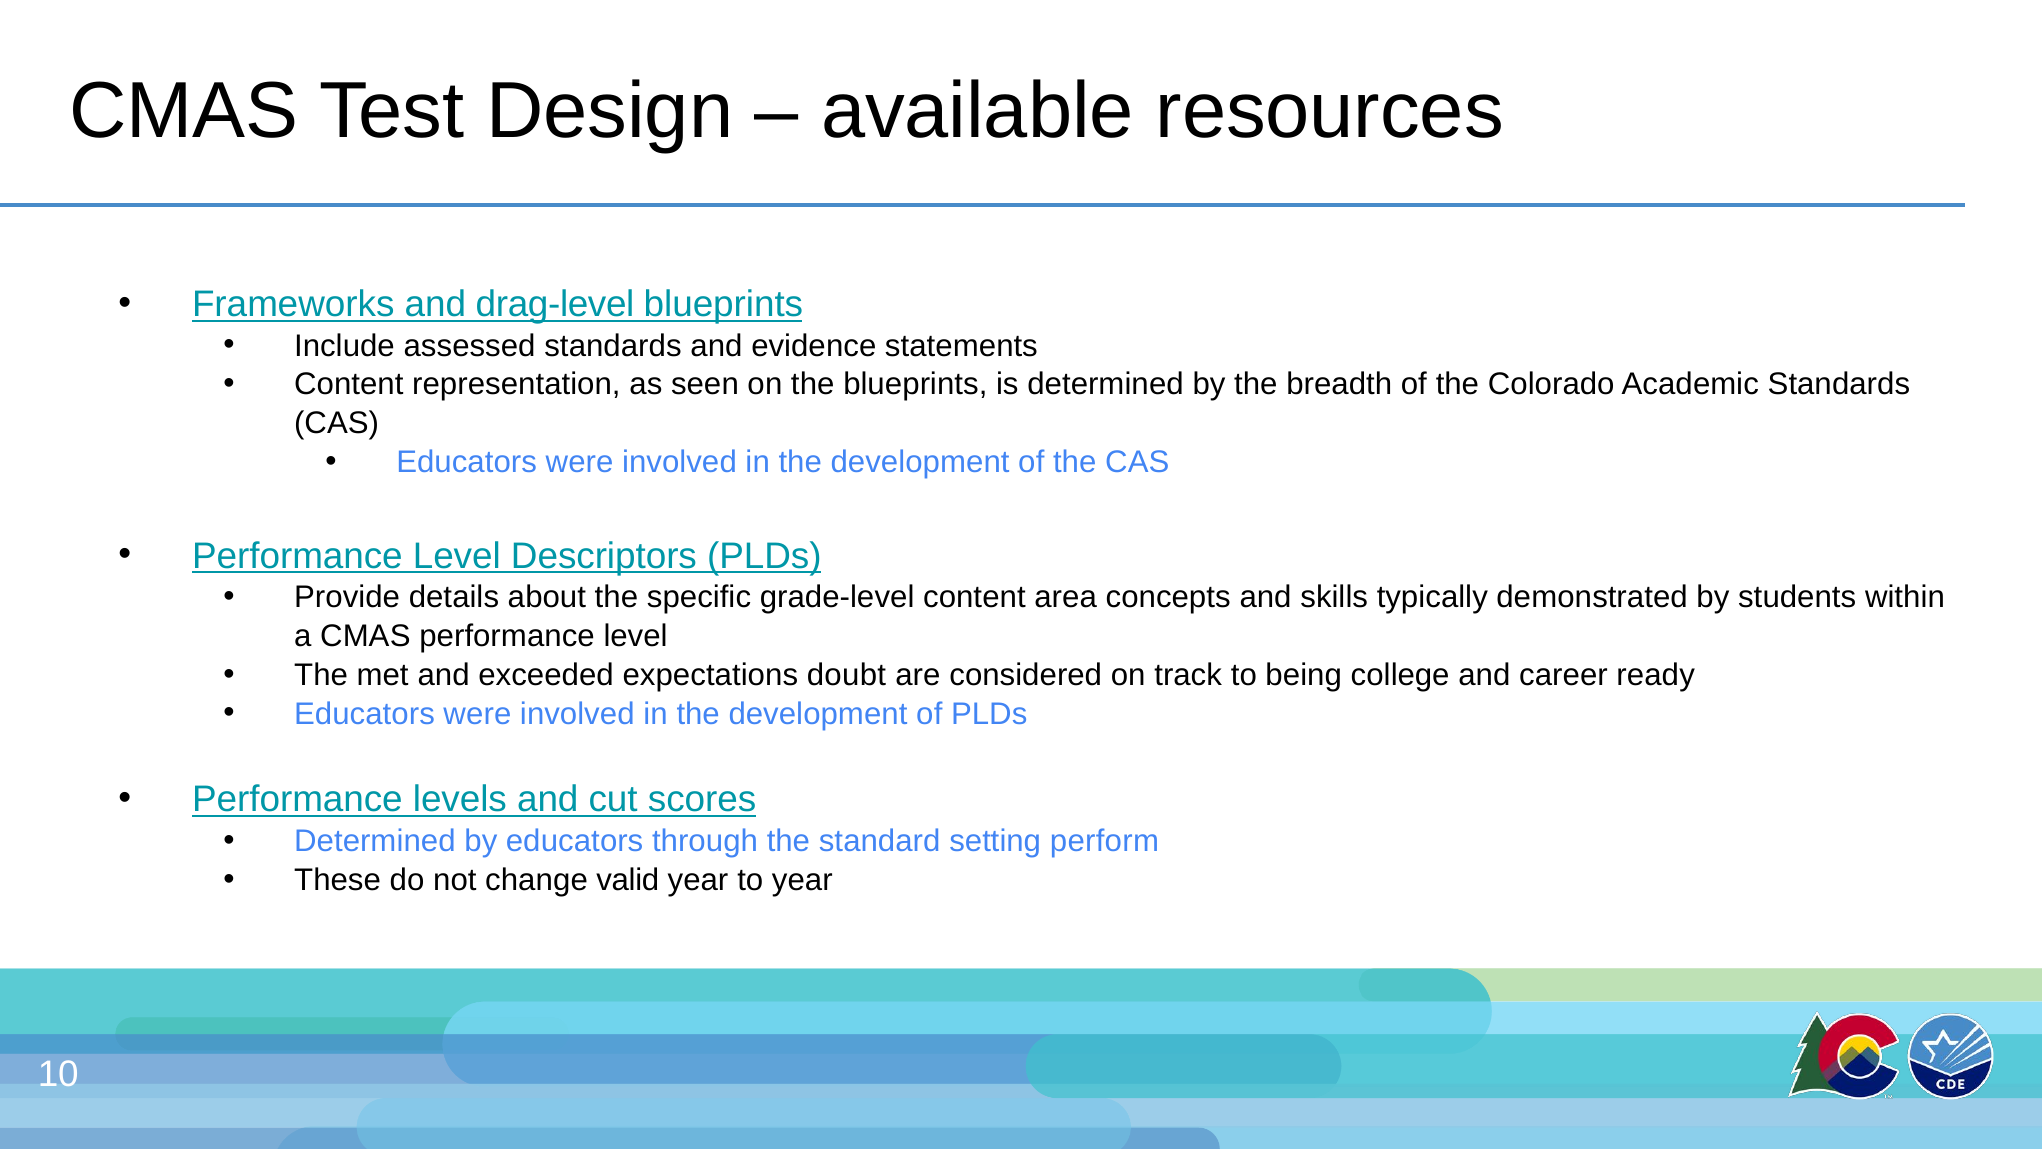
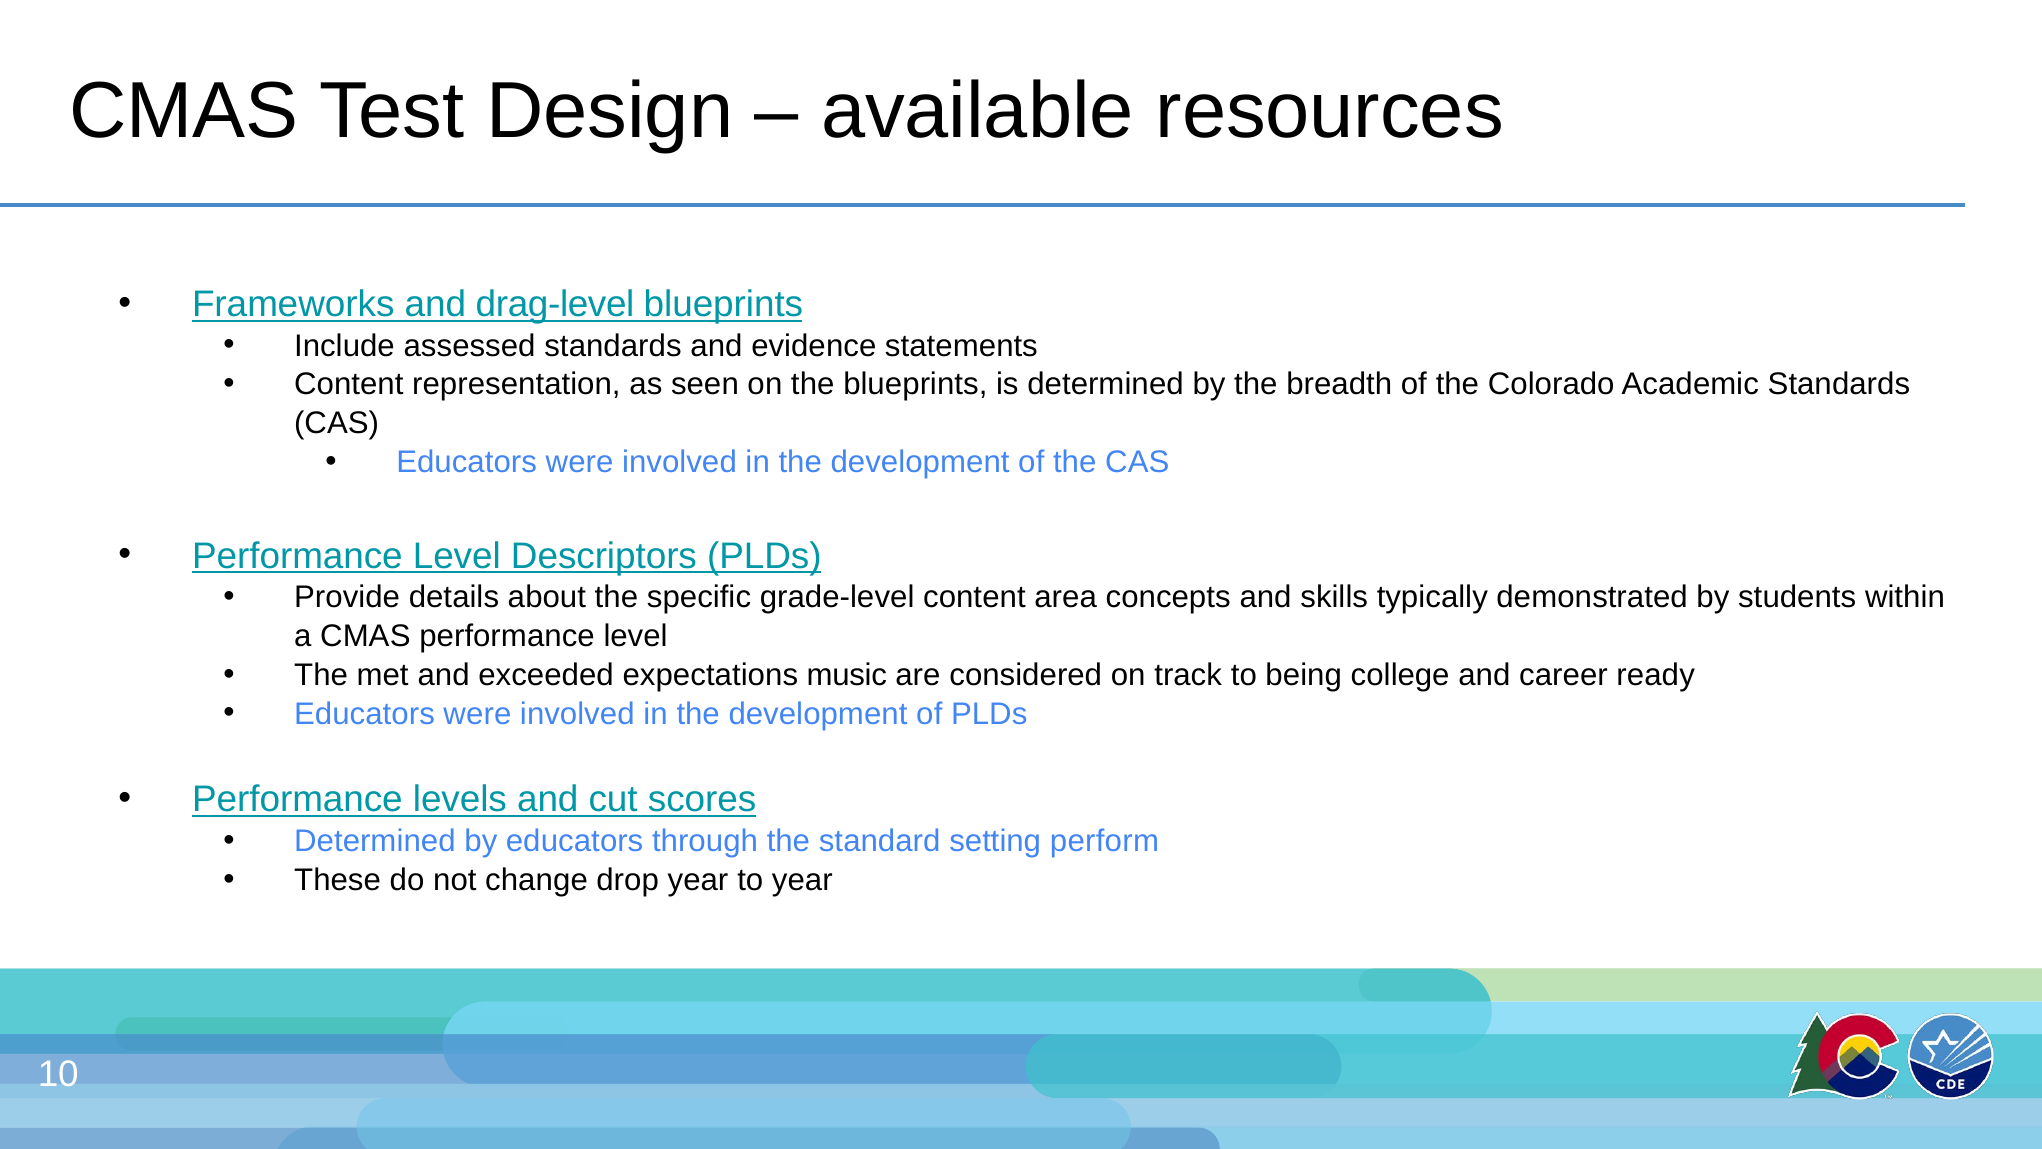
doubt: doubt -> music
valid: valid -> drop
